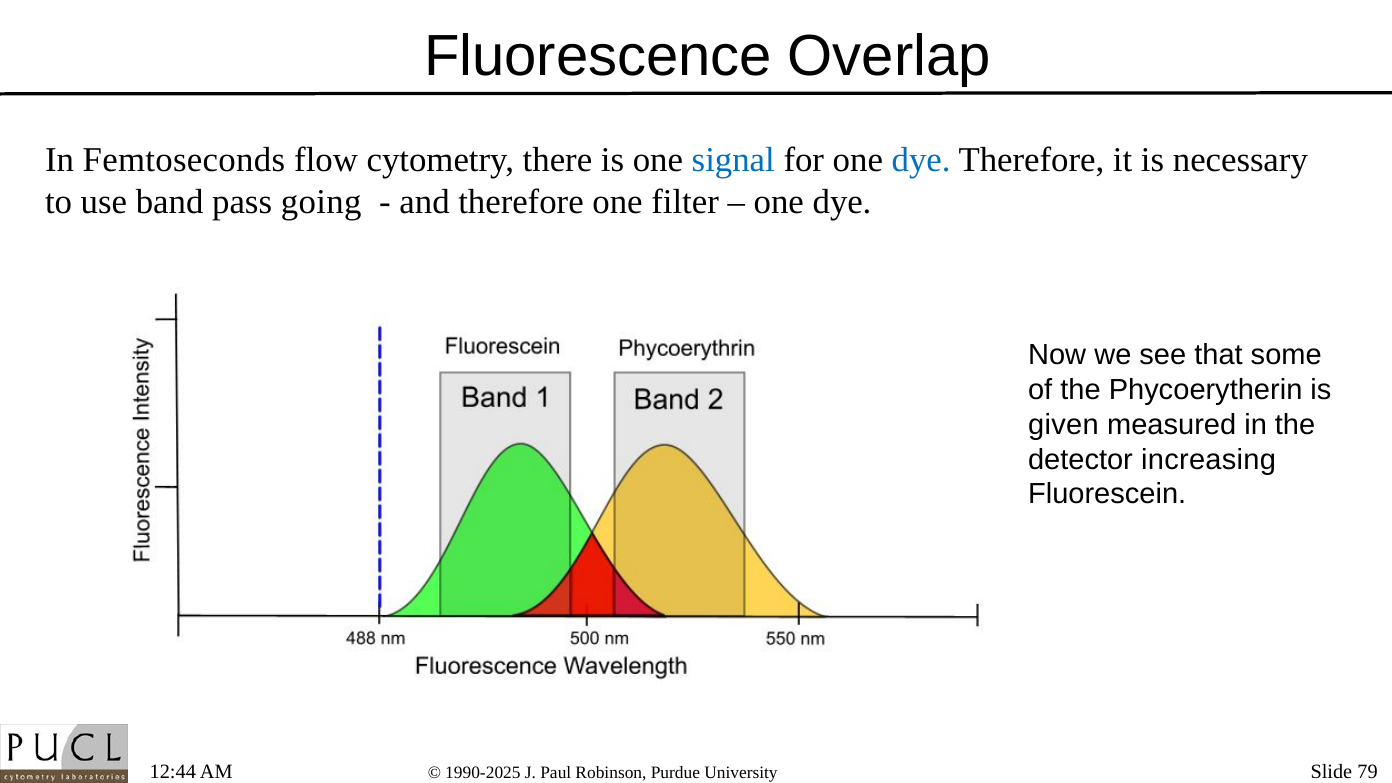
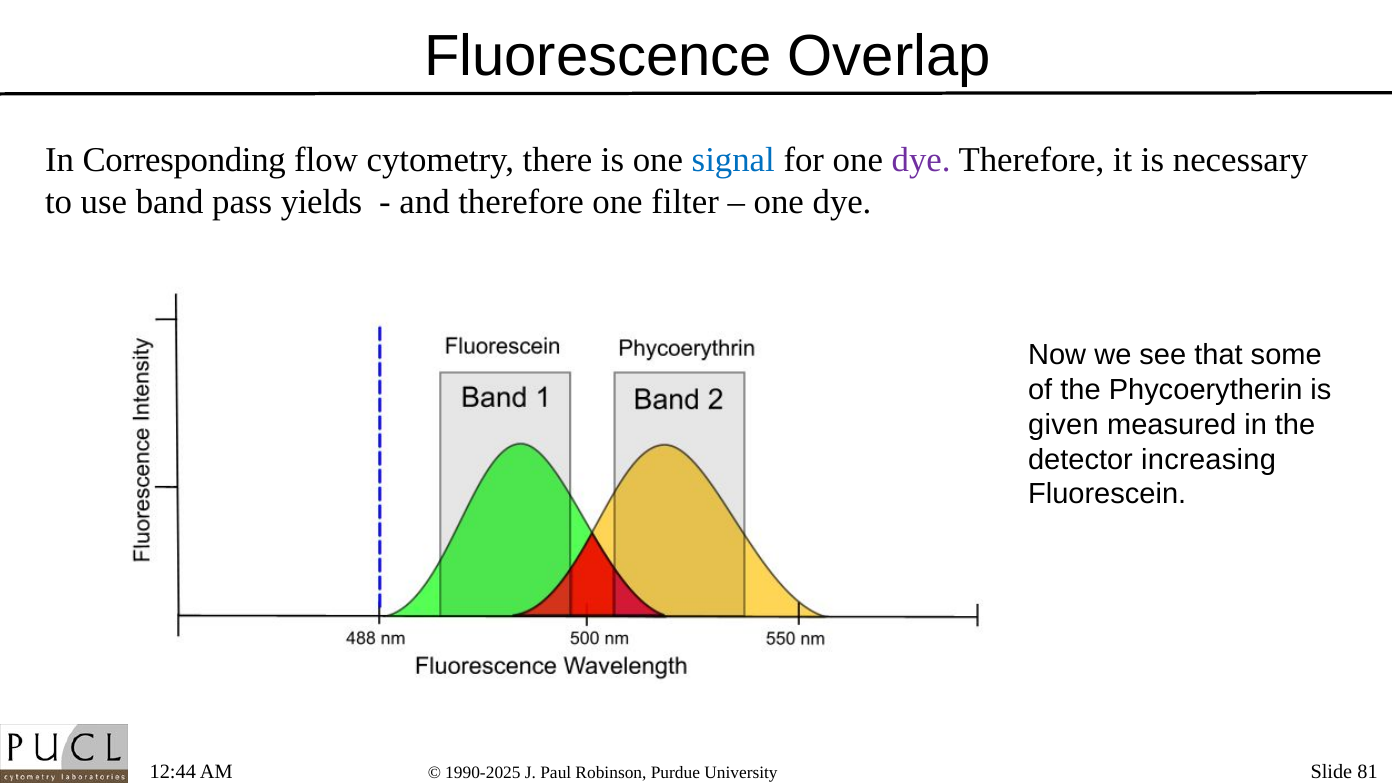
Femtoseconds: Femtoseconds -> Corresponding
dye at (921, 160) colour: blue -> purple
going: going -> yields
79: 79 -> 81
